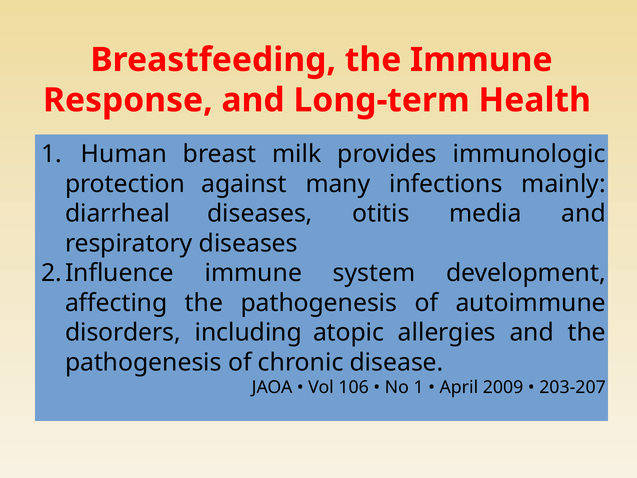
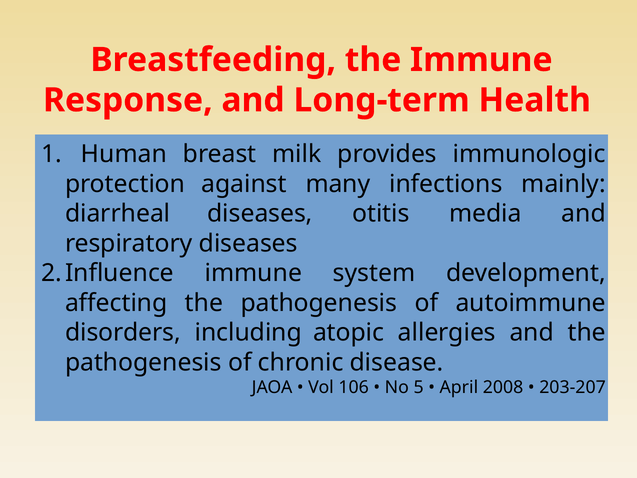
No 1: 1 -> 5
2009: 2009 -> 2008
